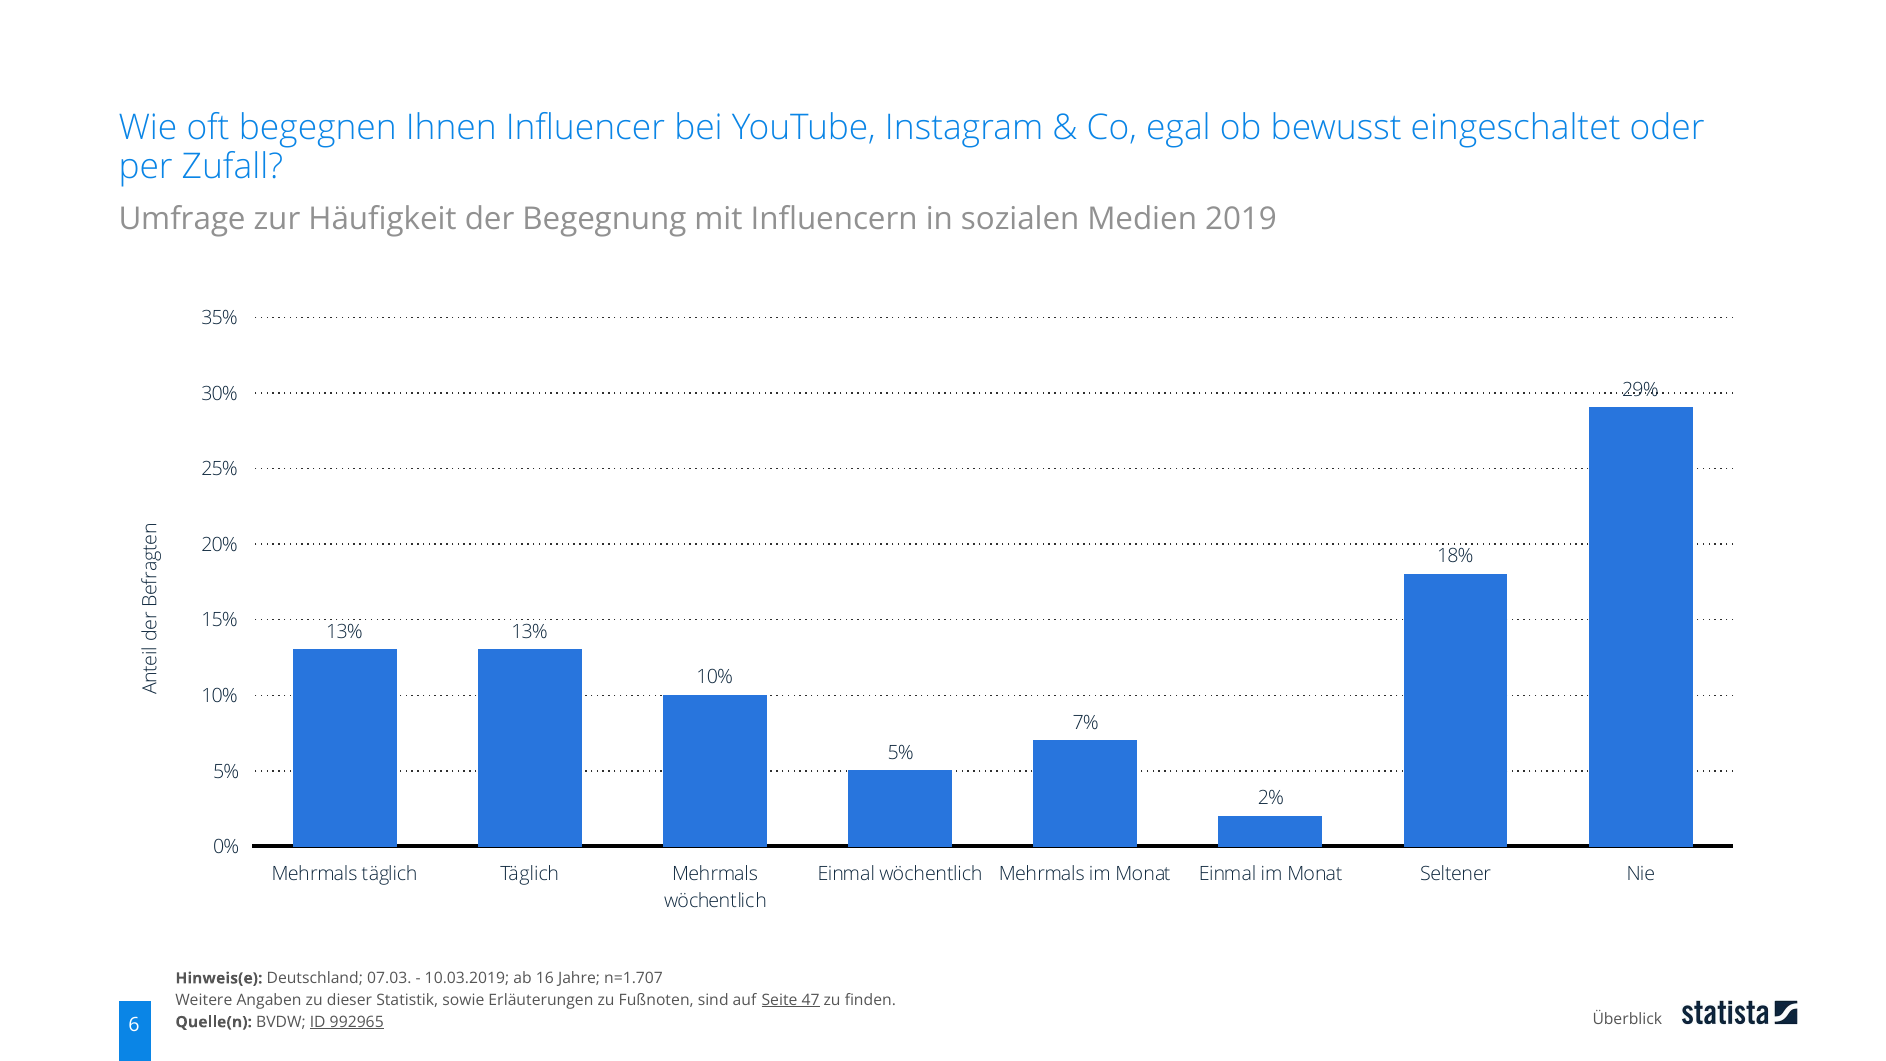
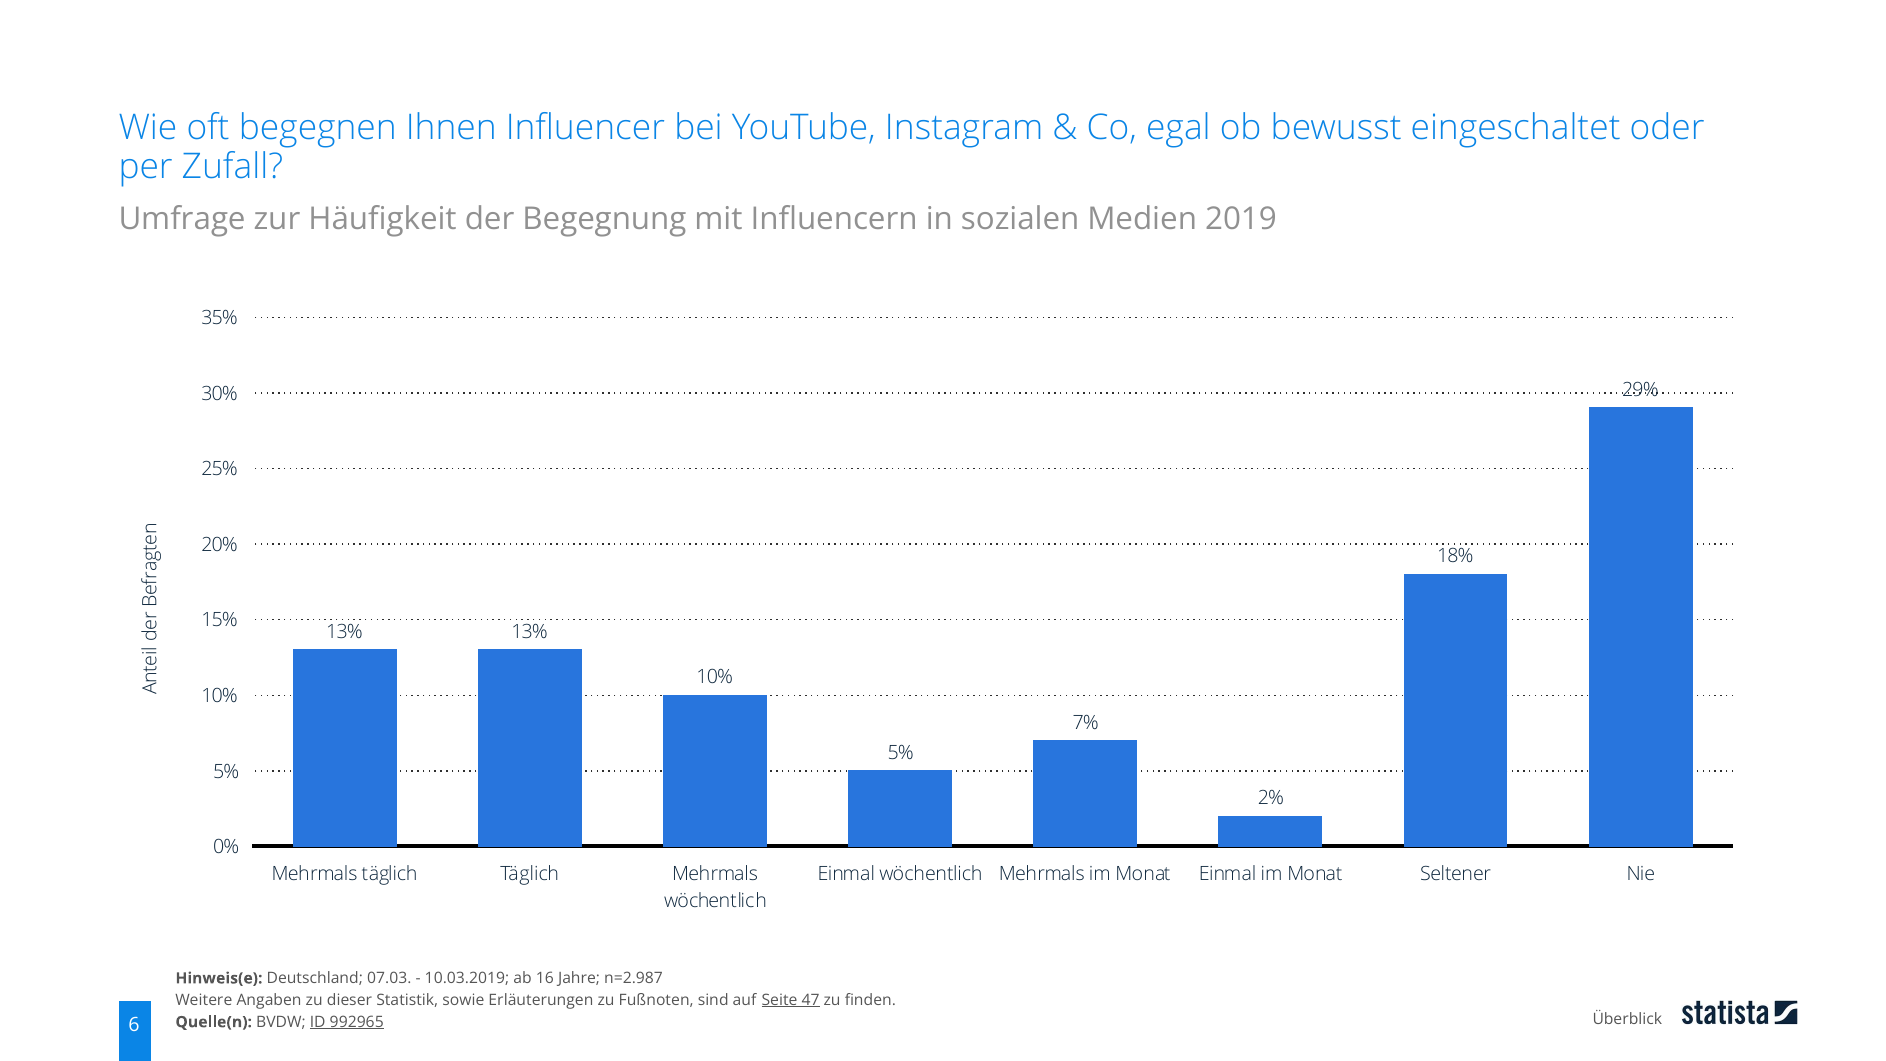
n=1.707: n=1.707 -> n=2.987
